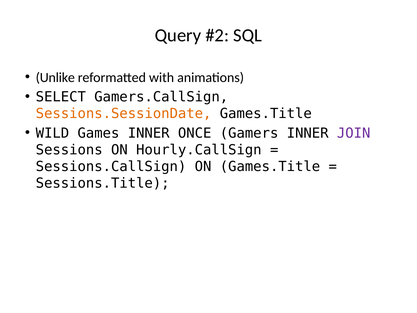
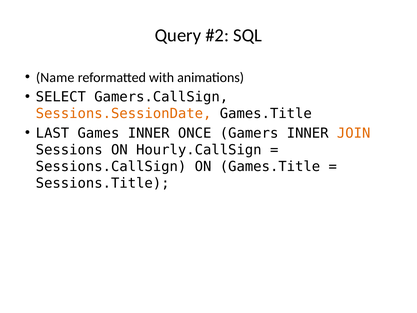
Unlike: Unlike -> Name
WILD: WILD -> LAST
JOIN colour: purple -> orange
